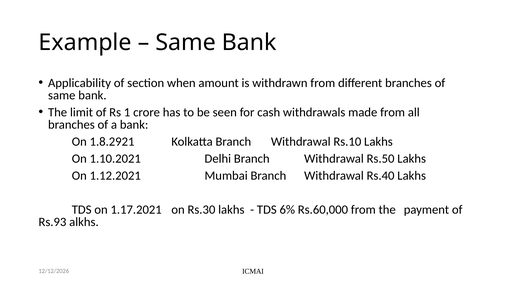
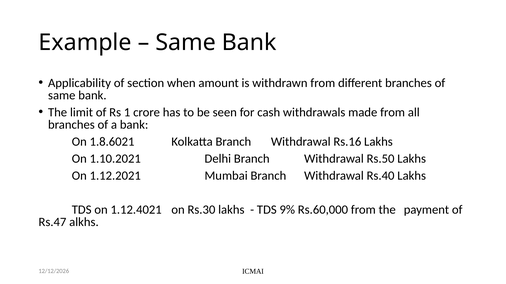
1.8.2921: 1.8.2921 -> 1.8.6021
Rs.10: Rs.10 -> Rs.16
1.17.2021: 1.17.2021 -> 1.12.4021
6%: 6% -> 9%
Rs.93: Rs.93 -> Rs.47
